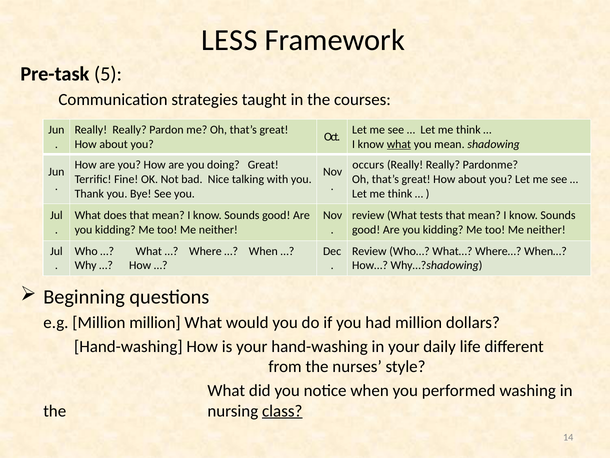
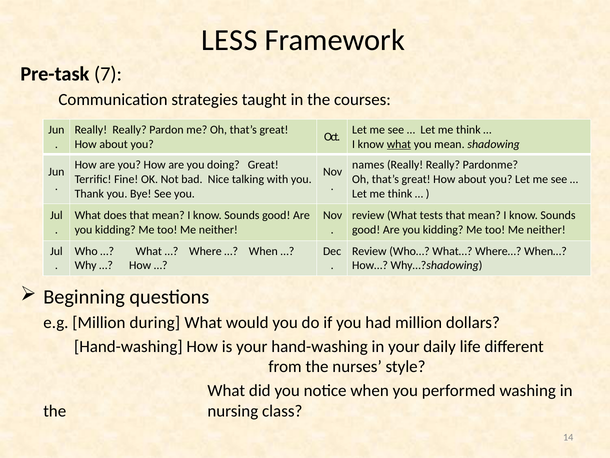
5: 5 -> 7
occurs: occurs -> names
Million million: million -> during
class underline: present -> none
